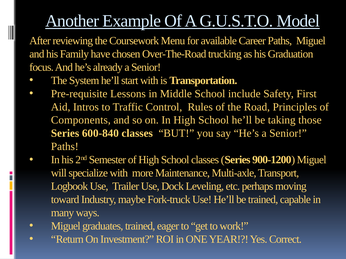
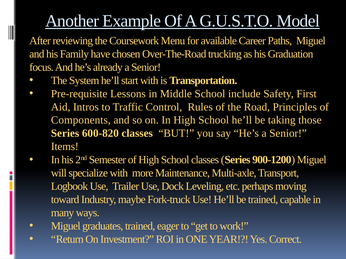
600-840: 600-840 -> 600-820
Paths at (65, 147): Paths -> Items
